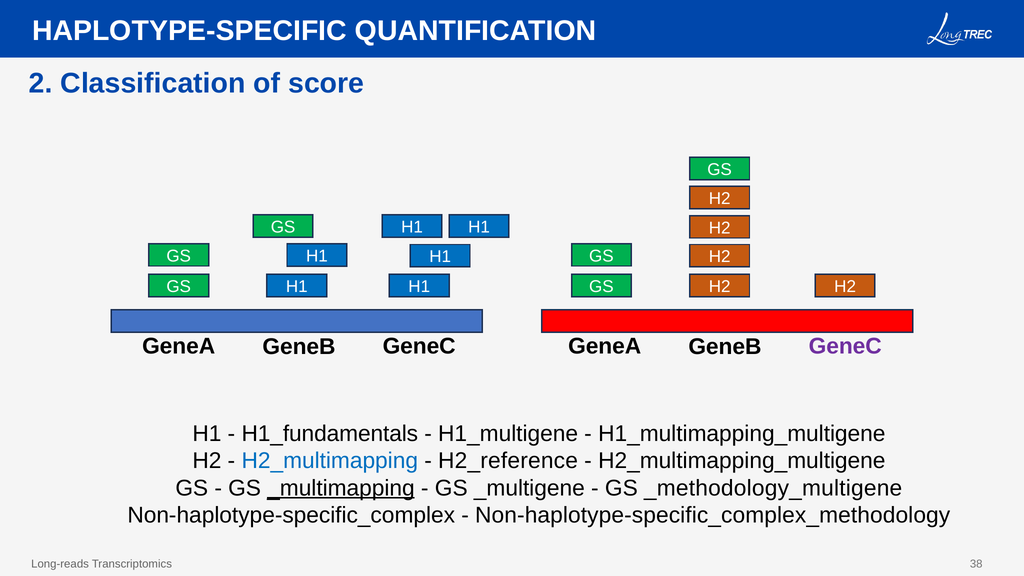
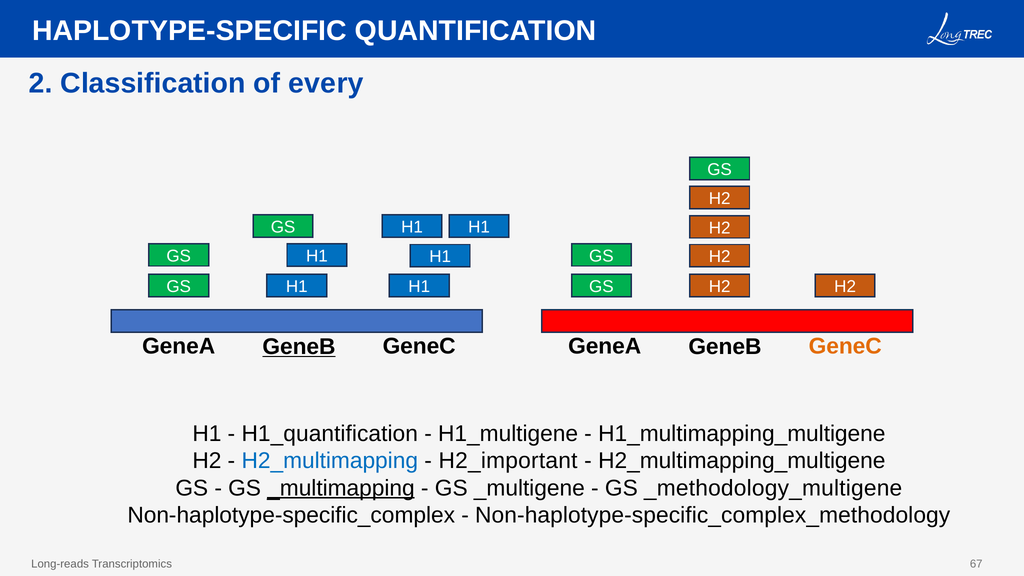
score: score -> every
GeneB at (299, 347) underline: none -> present
GeneC at (845, 346) colour: purple -> orange
H1_fundamentals: H1_fundamentals -> H1_quantification
H2_reference: H2_reference -> H2_important
38: 38 -> 67
